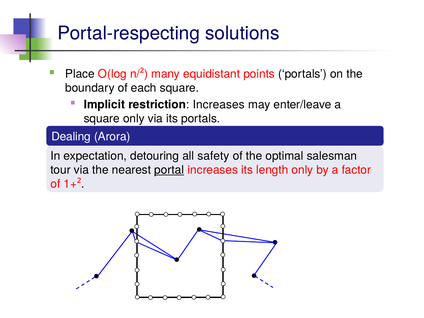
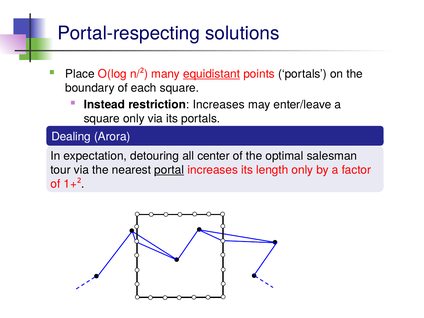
equidistant underline: none -> present
Implicit: Implicit -> Instead
safety: safety -> center
